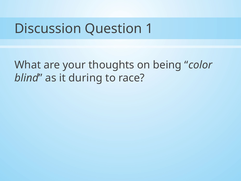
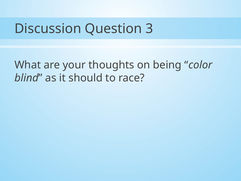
1: 1 -> 3
during: during -> should
